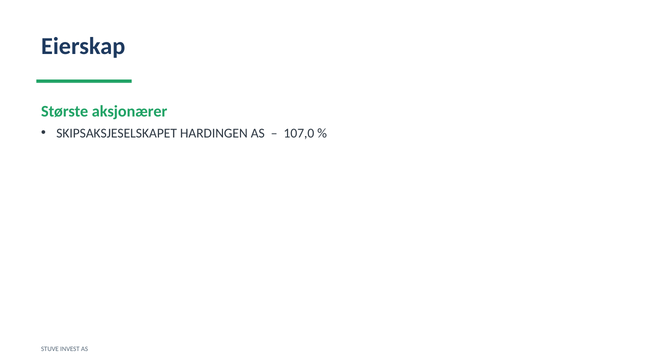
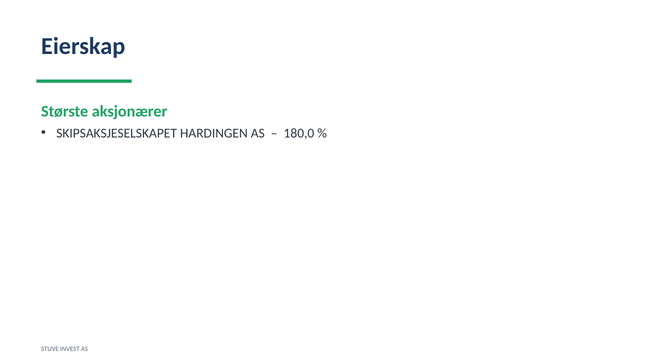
107,0: 107,0 -> 180,0
